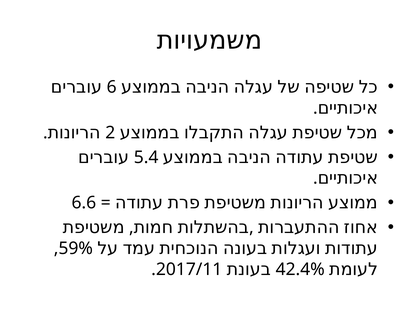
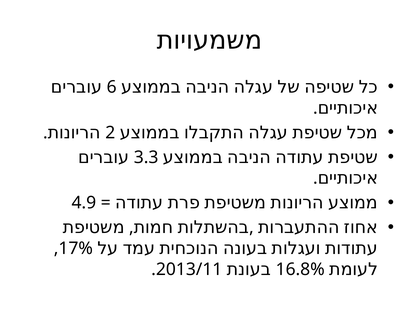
5.4: 5.4 -> 3.3
6.6: 6.6 -> 4.9
59%: 59% -> 17%
2017/11: 2017/11 -> 2013/11
42.4%: 42.4% -> 16.8%
